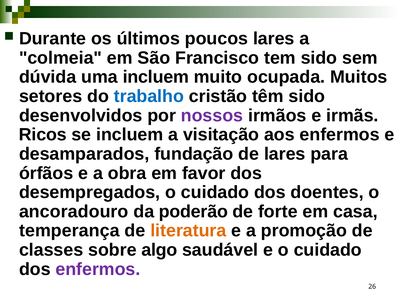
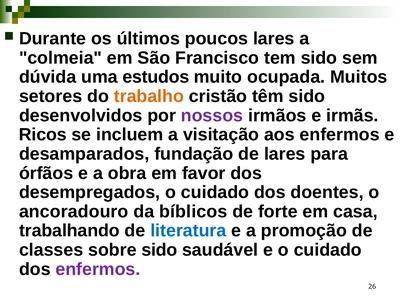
uma incluem: incluem -> estudos
trabalho colour: blue -> orange
poderão: poderão -> bíblicos
temperança: temperança -> trabalhando
literatura colour: orange -> blue
sobre algo: algo -> sido
